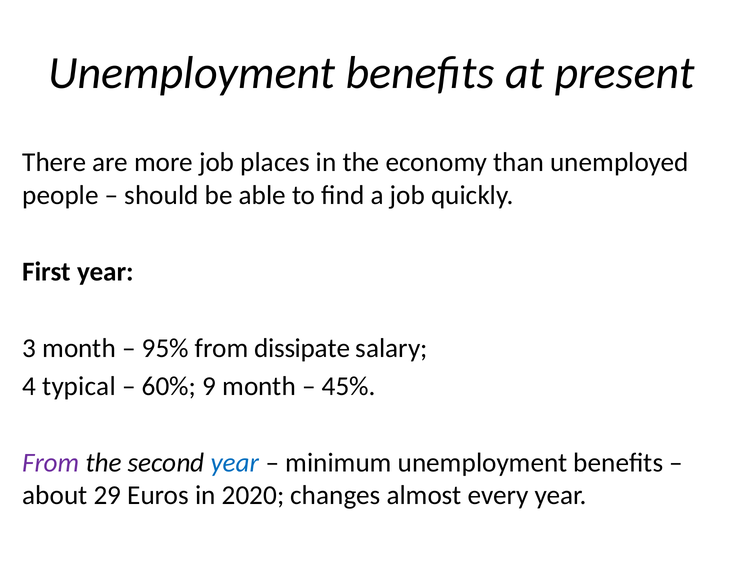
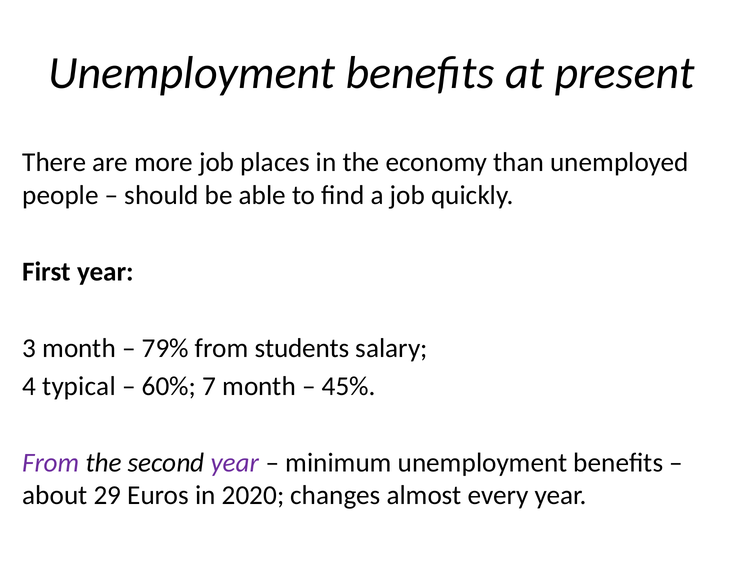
95%: 95% -> 79%
dissipate: dissipate -> students
9: 9 -> 7
year at (235, 462) colour: blue -> purple
